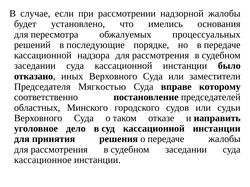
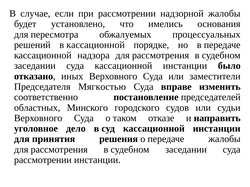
в последующие: последующие -> кассационной
которому: которому -> изменить
кассационное at (43, 160): кассационное -> рассмотрении
